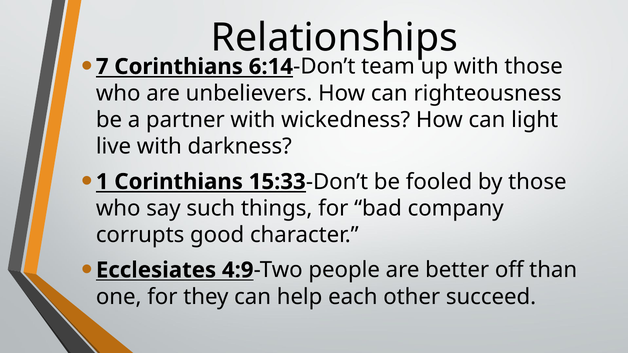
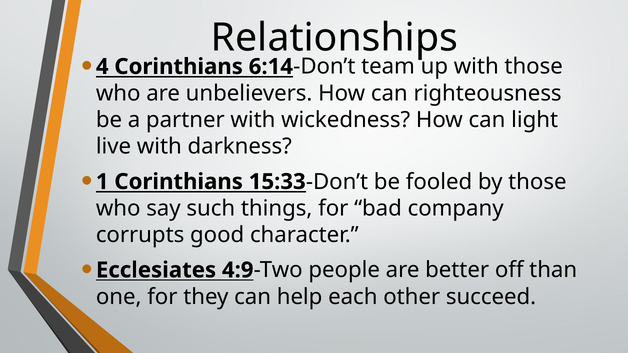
7: 7 -> 4
